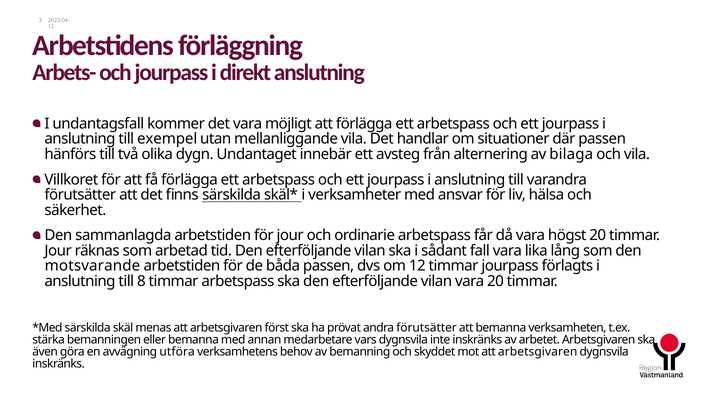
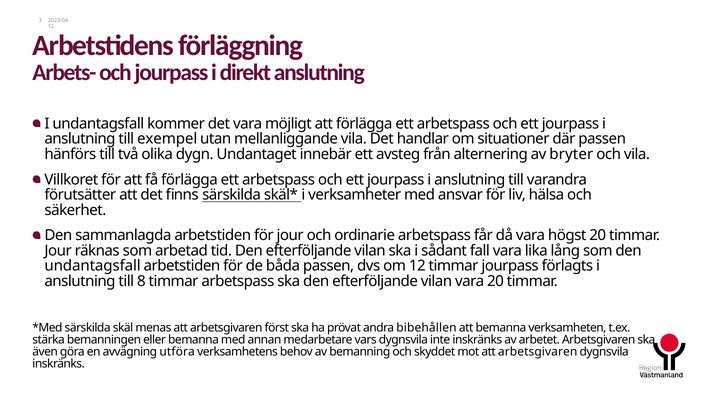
bilaga: bilaga -> bryter
motsvarande at (92, 266): motsvarande -> undantagsfall
andra förutsätter: förutsätter -> bibehållen
